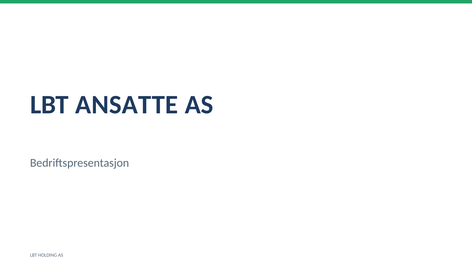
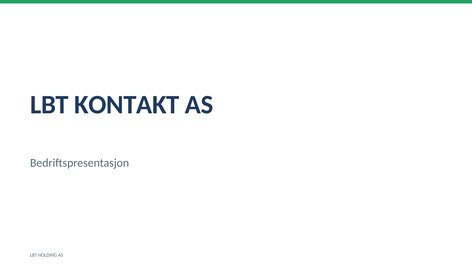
ANSATTE: ANSATTE -> KONTAKT
